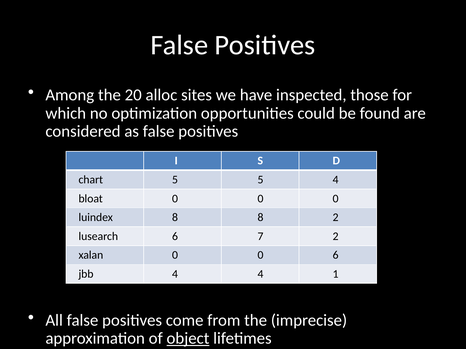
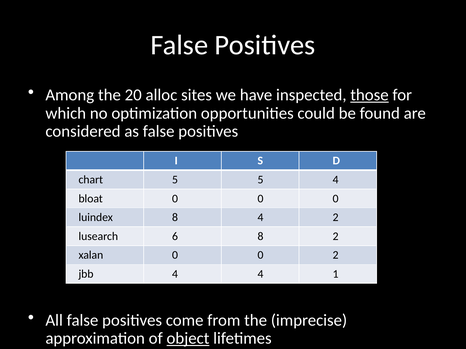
those underline: none -> present
8 8: 8 -> 4
6 7: 7 -> 8
0 6: 6 -> 2
